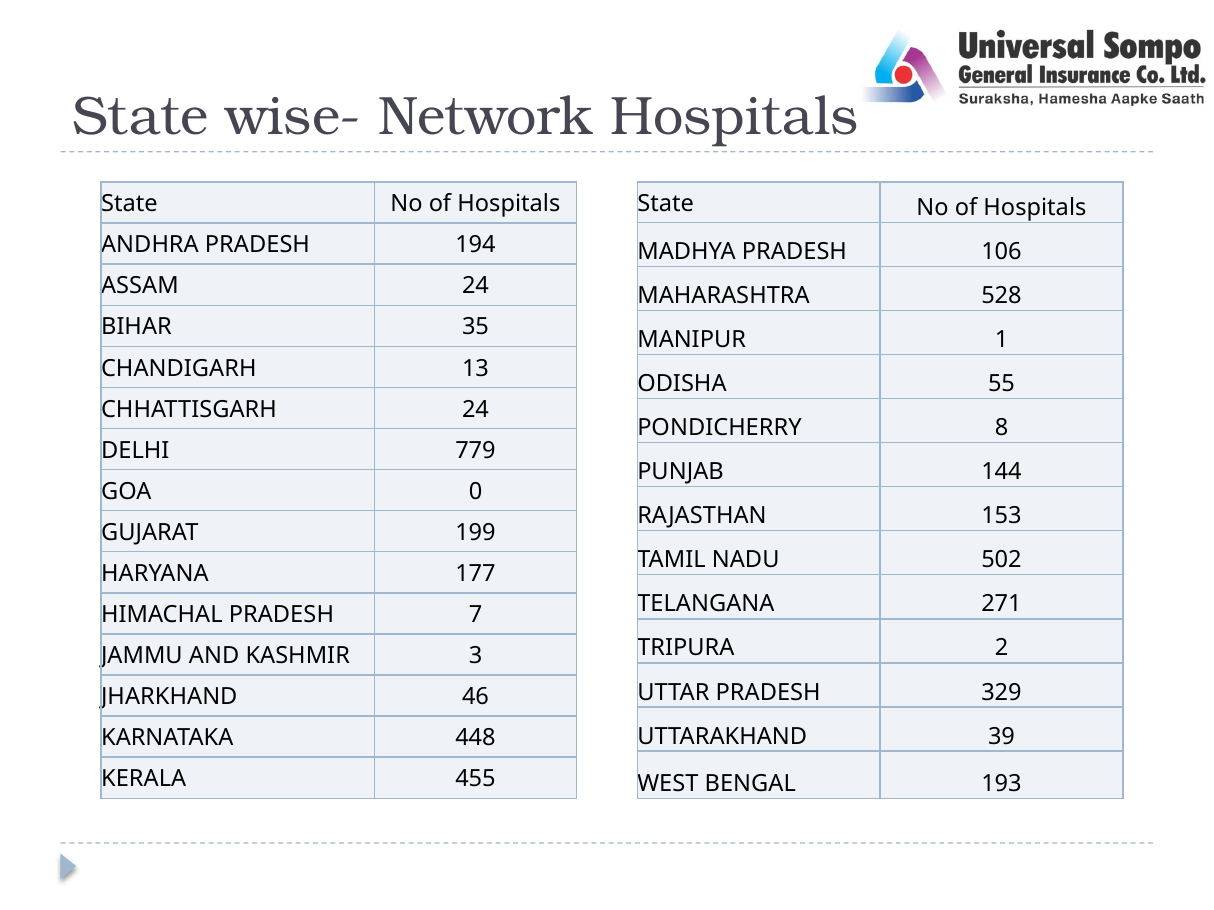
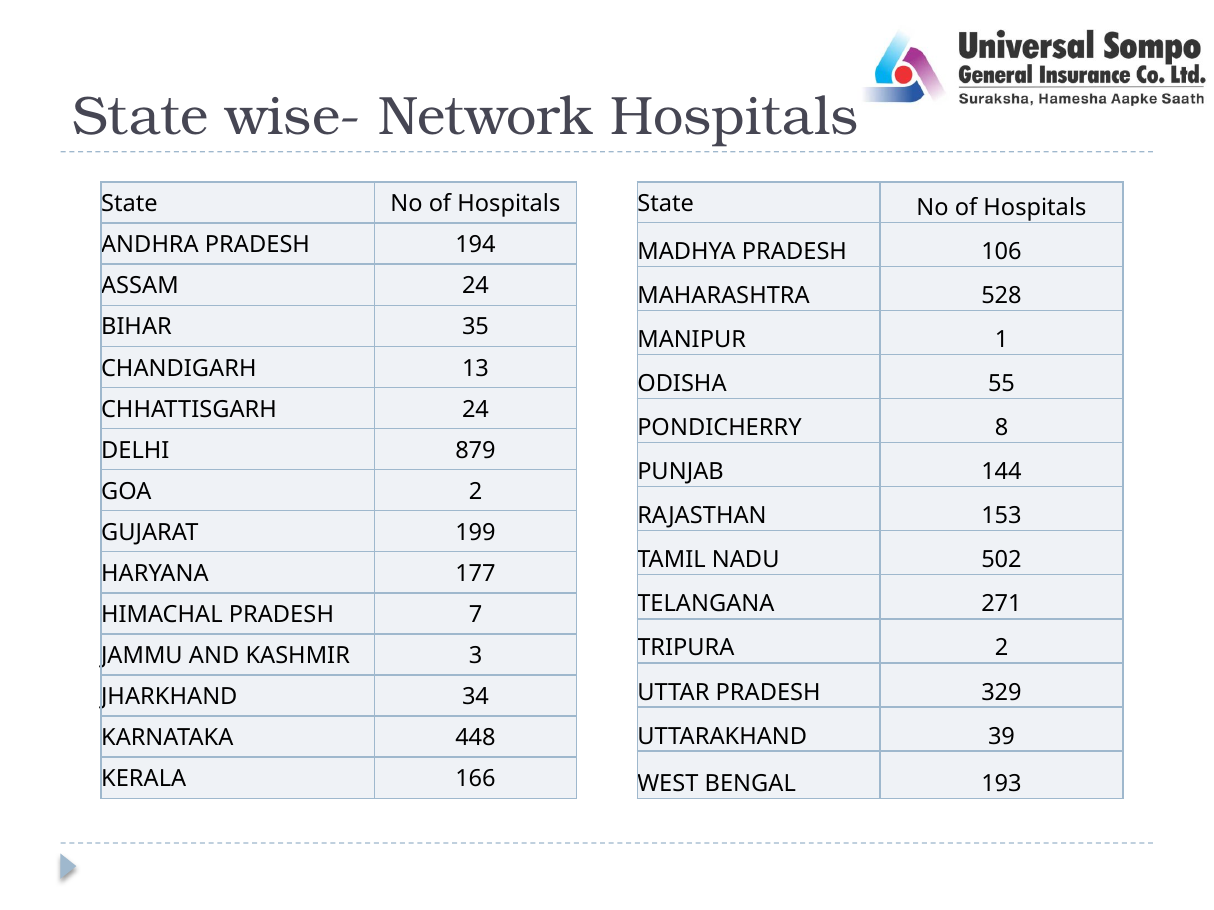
779: 779 -> 879
GOA 0: 0 -> 2
46: 46 -> 34
455: 455 -> 166
